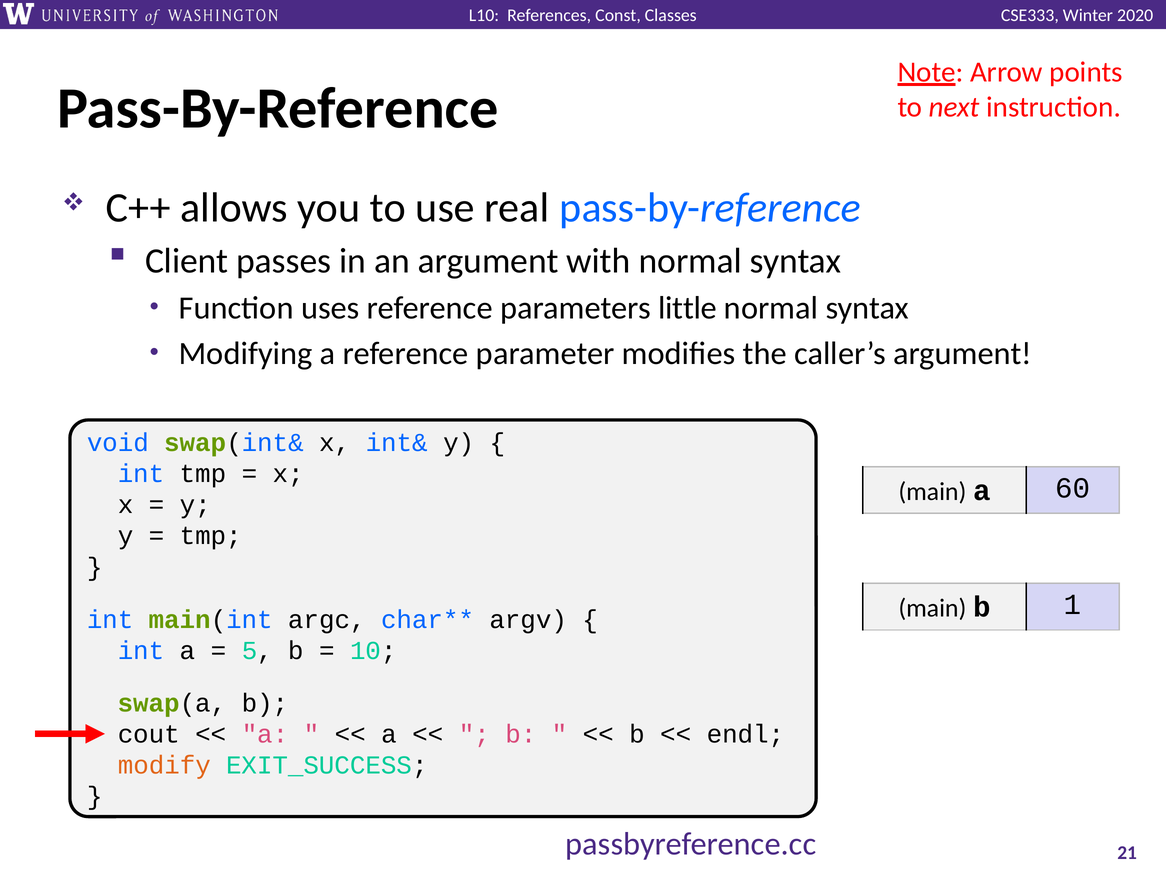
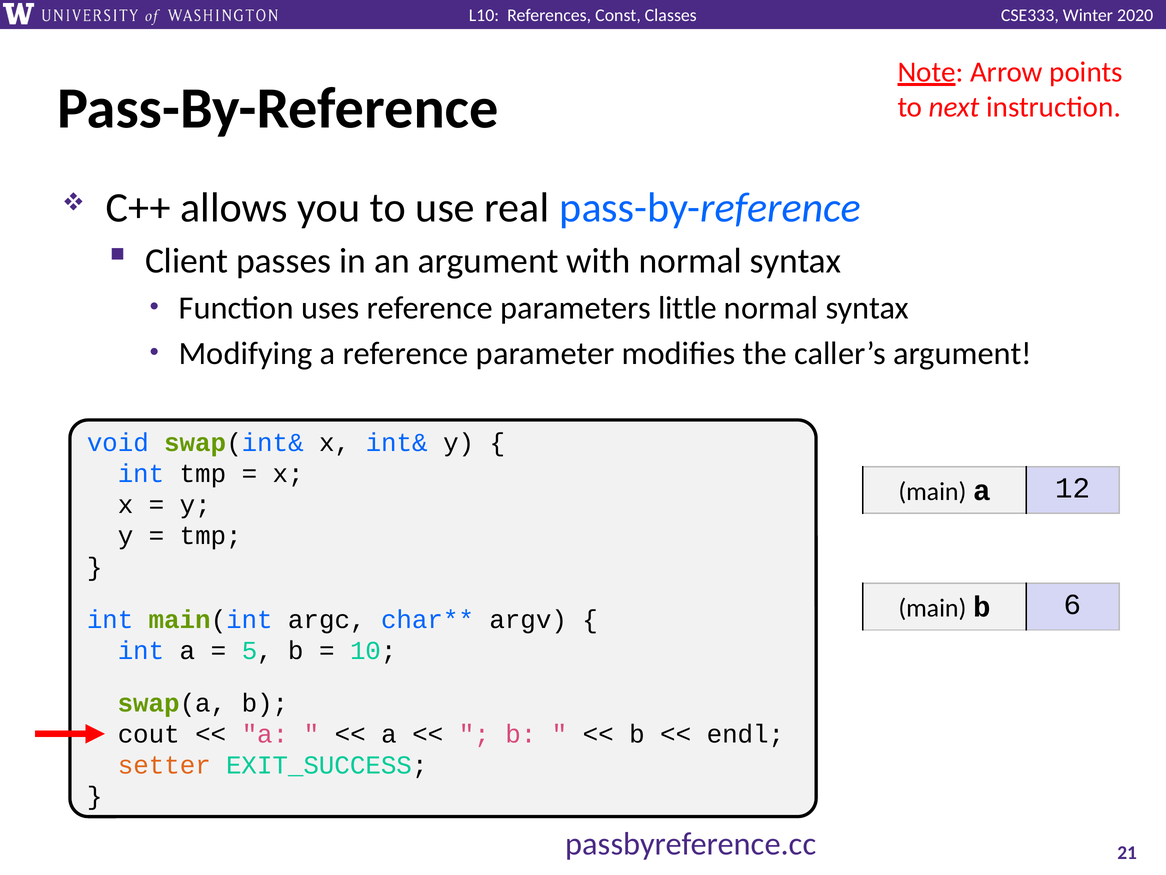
60: 60 -> 12
1: 1 -> 6
modify: modify -> setter
